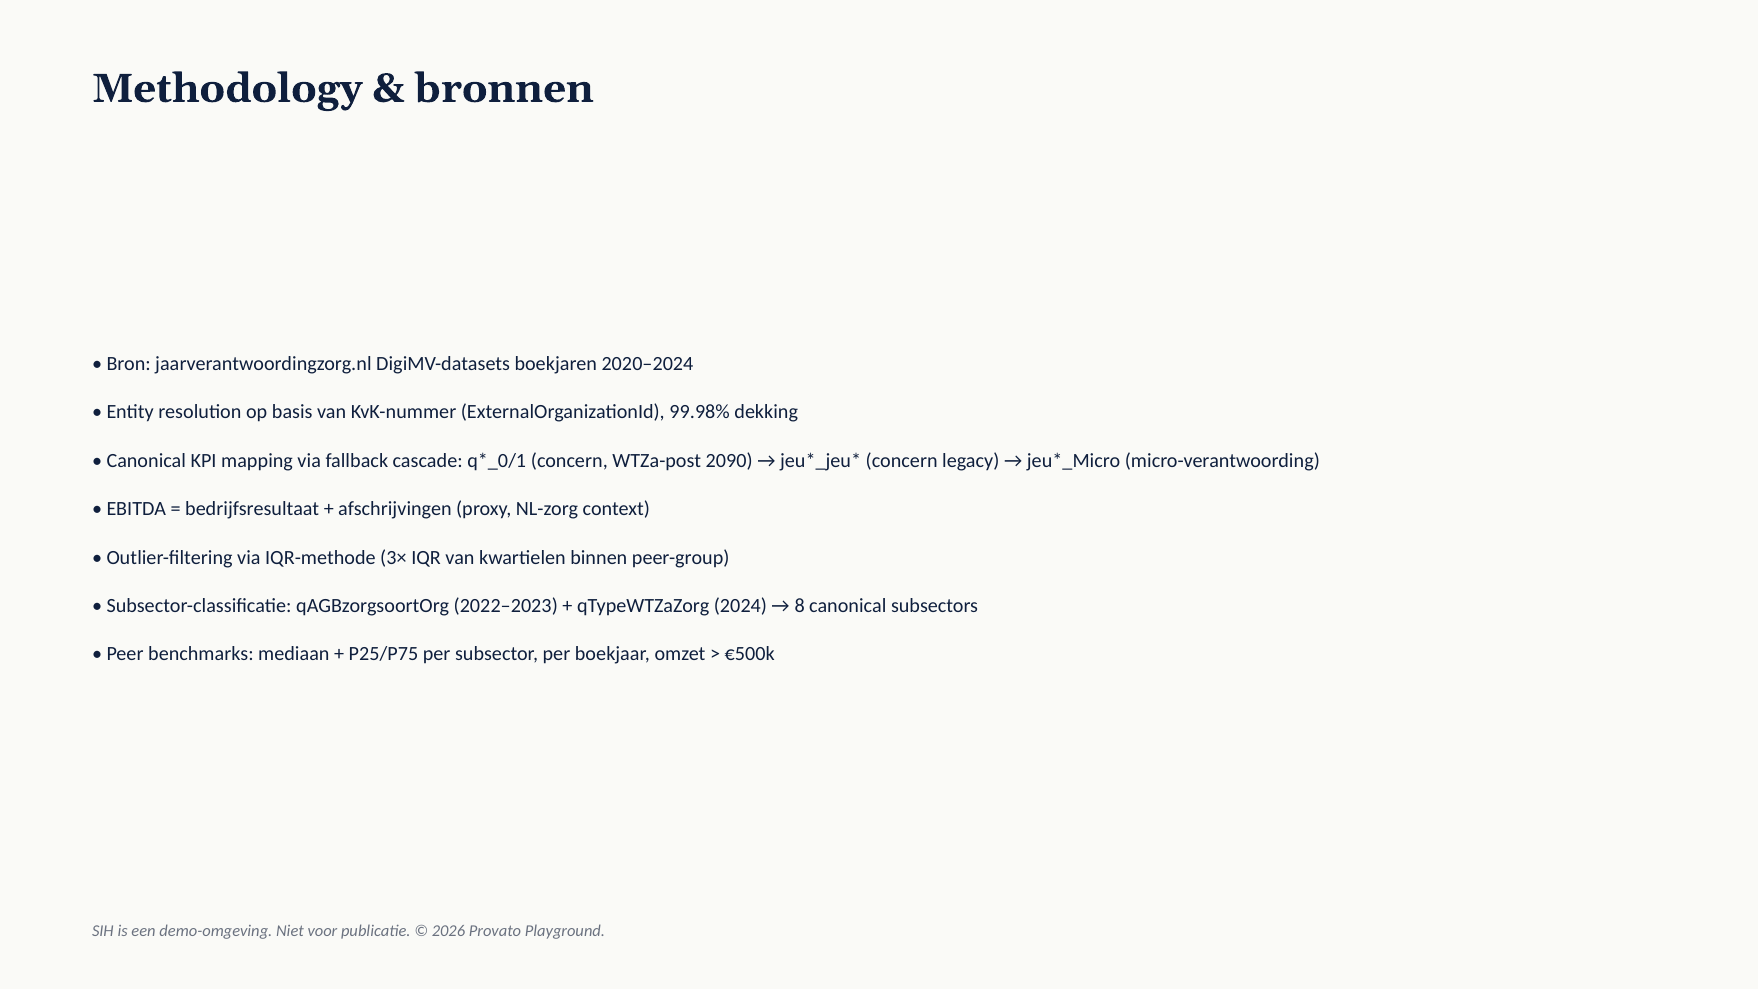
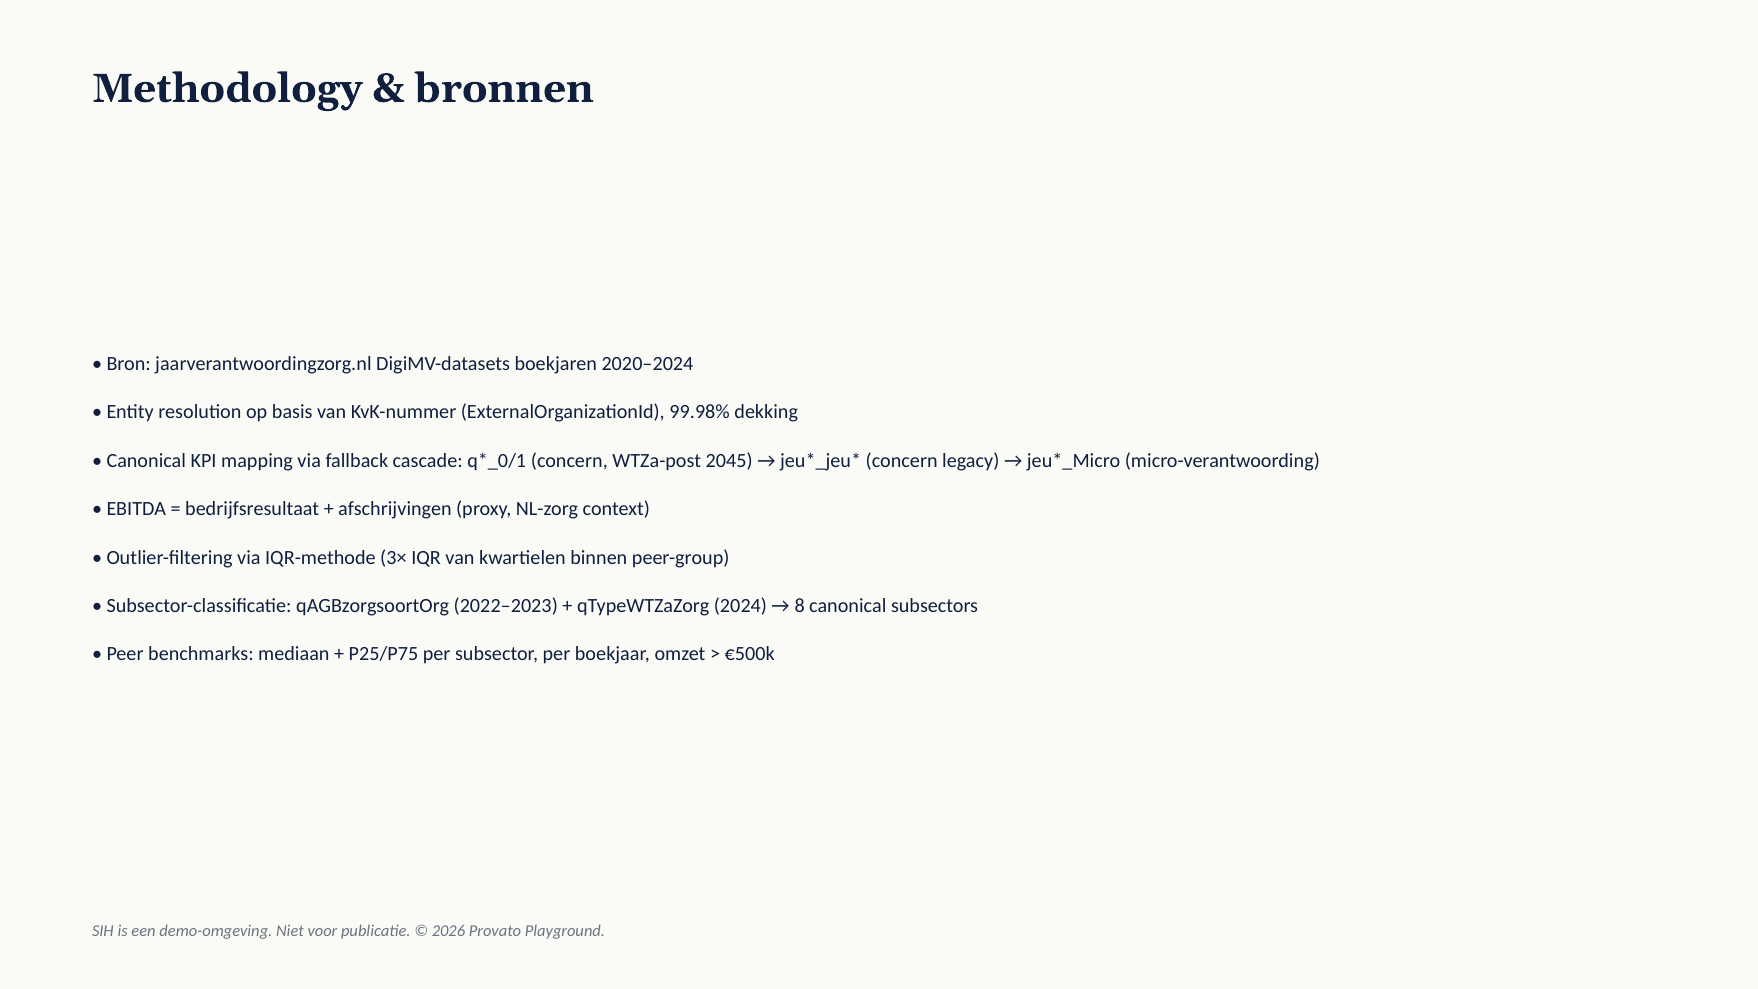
2090: 2090 -> 2045
